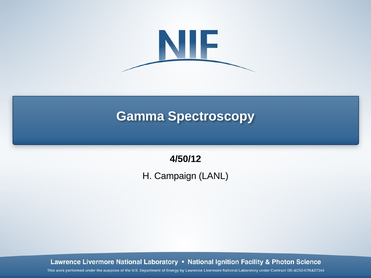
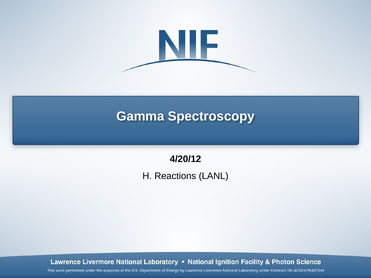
4/50/12: 4/50/12 -> 4/20/12
Campaign: Campaign -> Reactions
